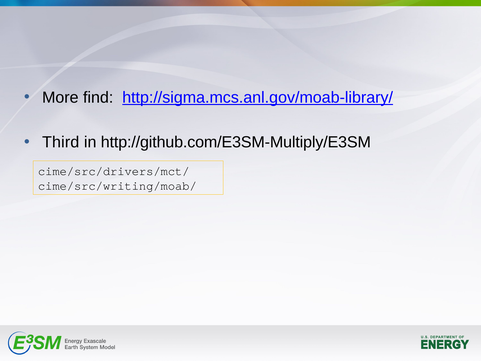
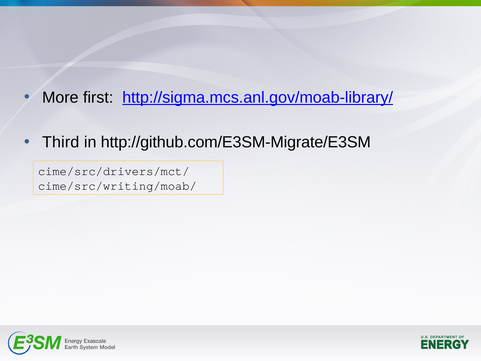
find: find -> first
http://github.com/E3SM-Multiply/E3SM: http://github.com/E3SM-Multiply/E3SM -> http://github.com/E3SM-Migrate/E3SM
